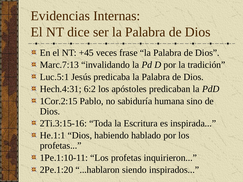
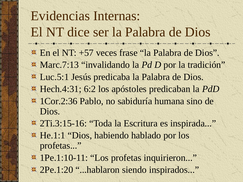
+45: +45 -> +57
1Cor.2:15: 1Cor.2:15 -> 1Cor.2:36
